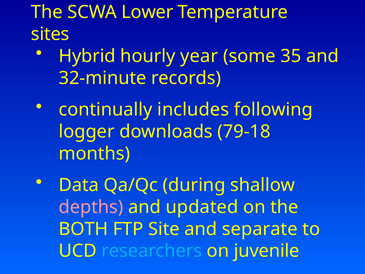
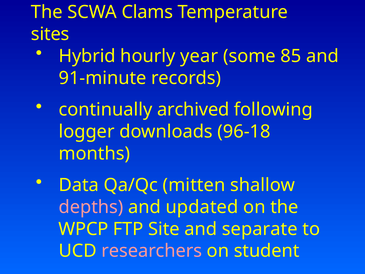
Lower: Lower -> Clams
35: 35 -> 85
32-minute: 32-minute -> 91-minute
includes: includes -> archived
79-18: 79-18 -> 96-18
during: during -> mitten
BOTH: BOTH -> WPCP
researchers colour: light blue -> pink
juvenile: juvenile -> student
